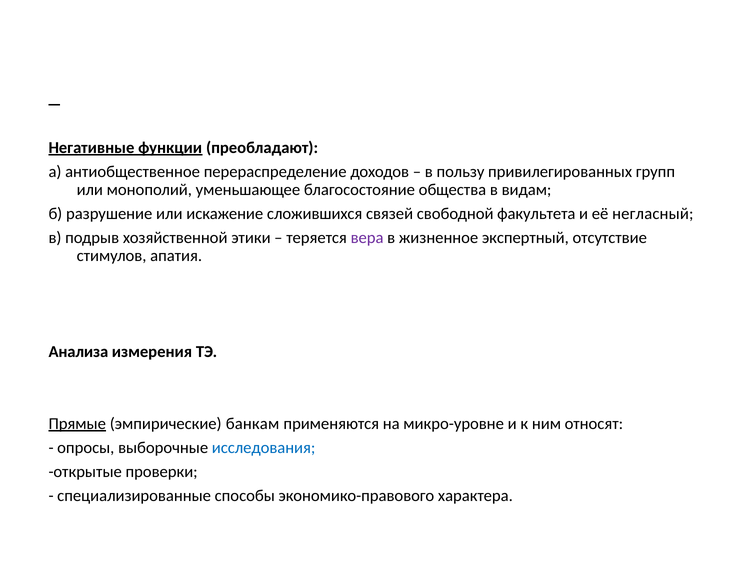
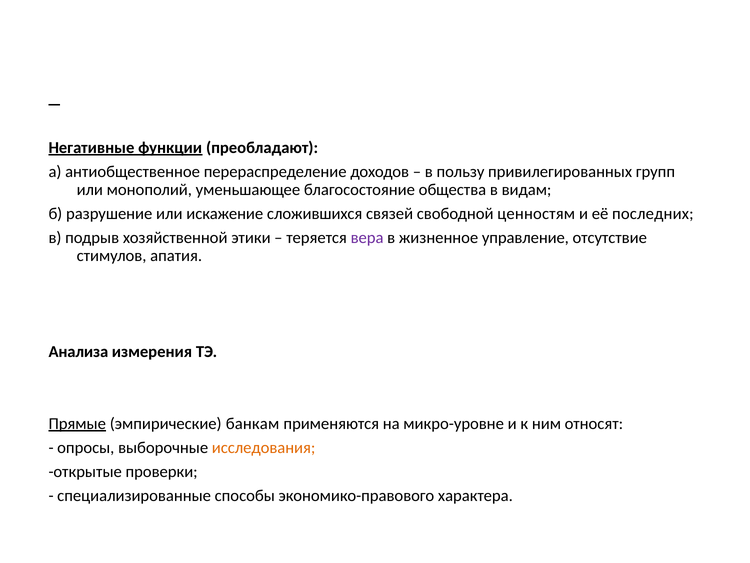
факультета: факультета -> ценностям
негласный: негласный -> последних
экспертный: экспертный -> управление
исследования colour: blue -> orange
